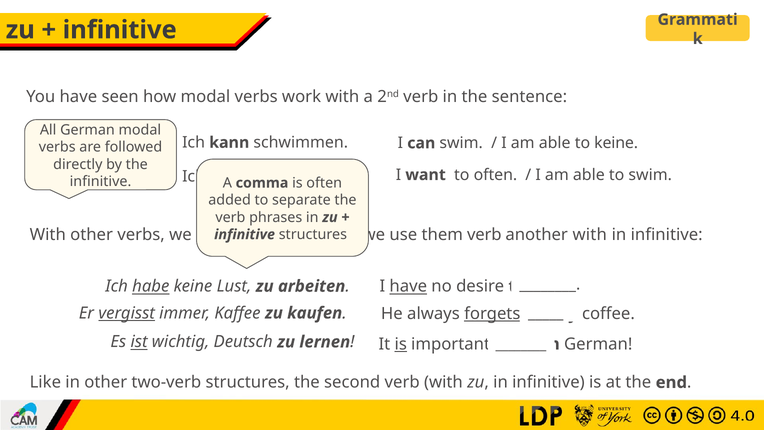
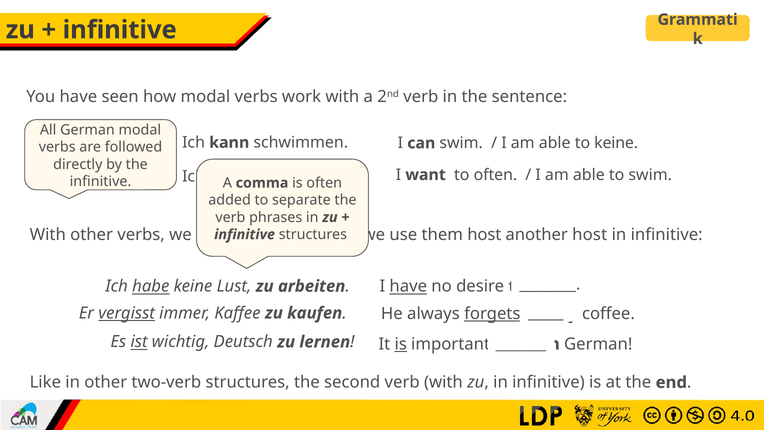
them verb: verb -> host
another with: with -> host
